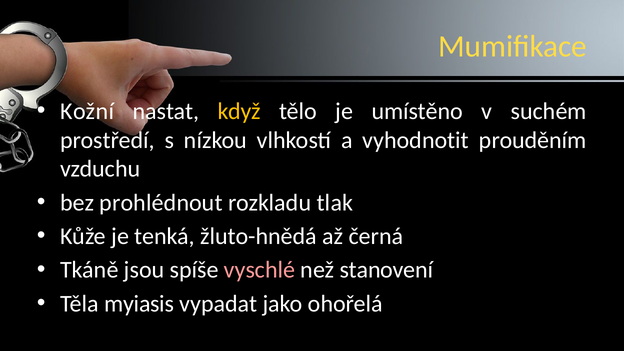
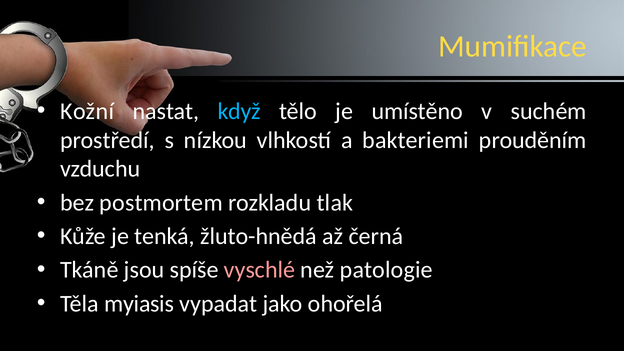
když colour: yellow -> light blue
vyhodnotit: vyhodnotit -> bakteriemi
prohlédnout: prohlédnout -> postmortem
stanovení: stanovení -> patologie
